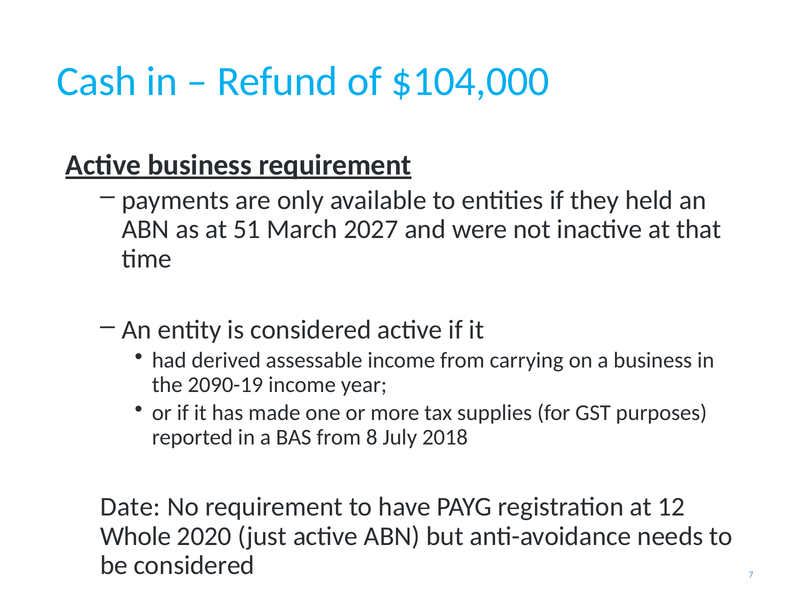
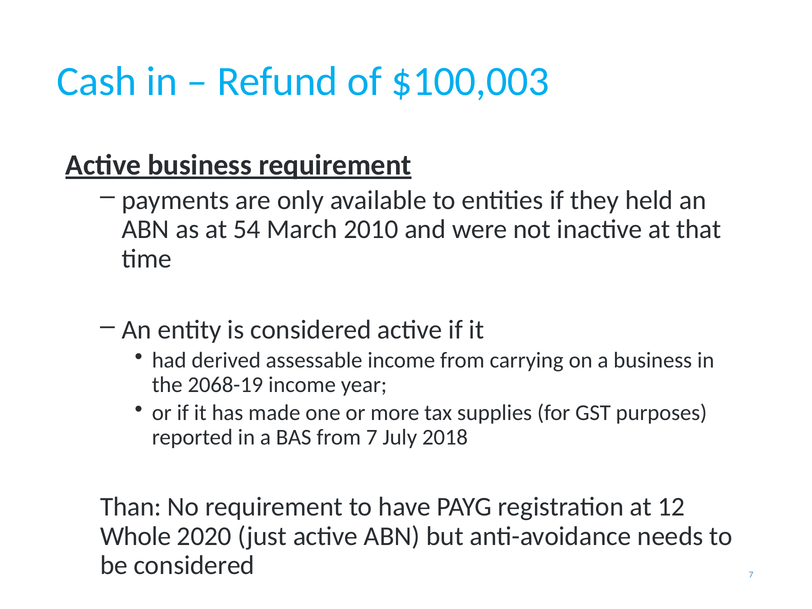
$104,000: $104,000 -> $100,003
51: 51 -> 54
2027: 2027 -> 2010
2090-19: 2090-19 -> 2068-19
from 8: 8 -> 7
Date: Date -> Than
